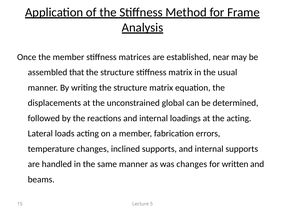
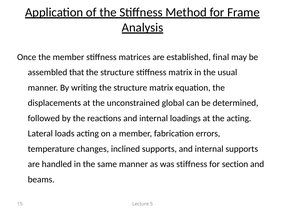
near: near -> final
was changes: changes -> stiffness
written: written -> section
